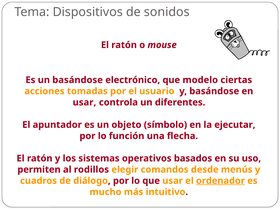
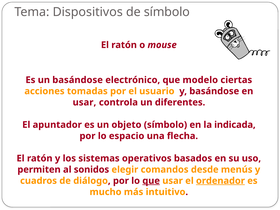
de sonidos: sonidos -> símbolo
ejecutar: ejecutar -> indicada
función: función -> espacio
rodillos: rodillos -> sonidos
que at (151, 181) underline: none -> present
